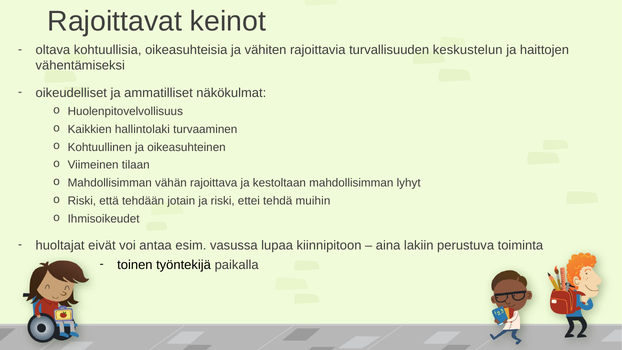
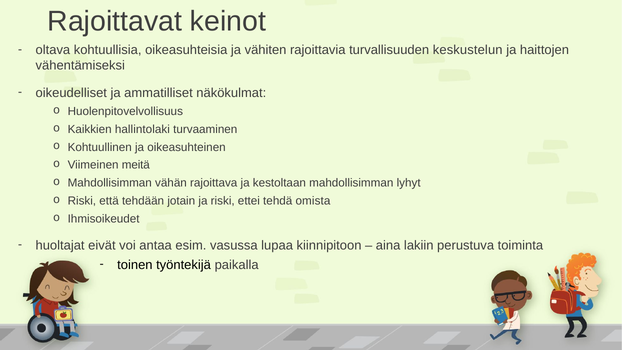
tilaan: tilaan -> meitä
muihin: muihin -> omista
